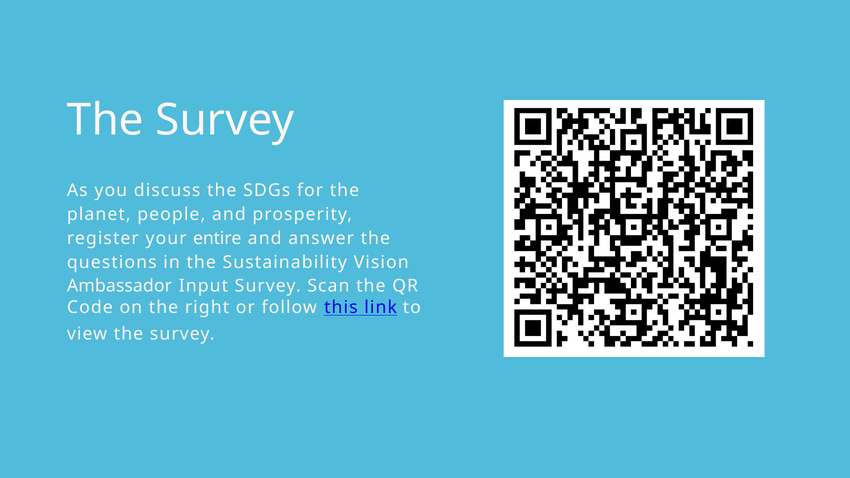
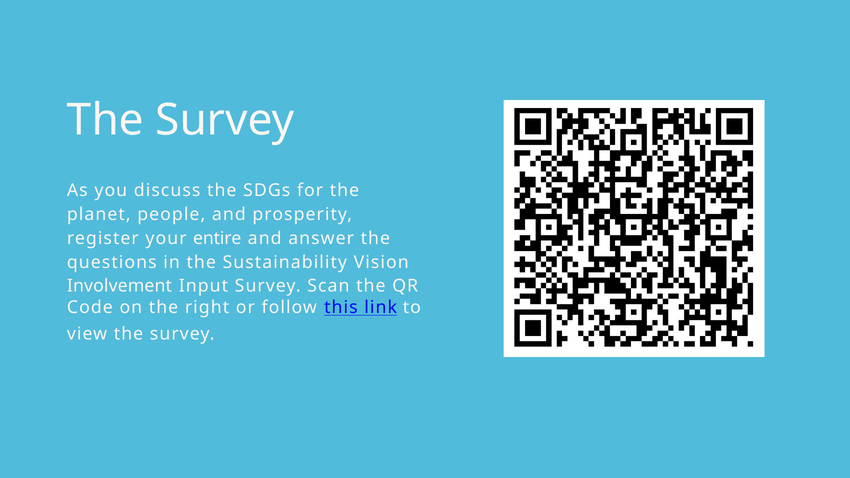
Ambassador: Ambassador -> Involvement
